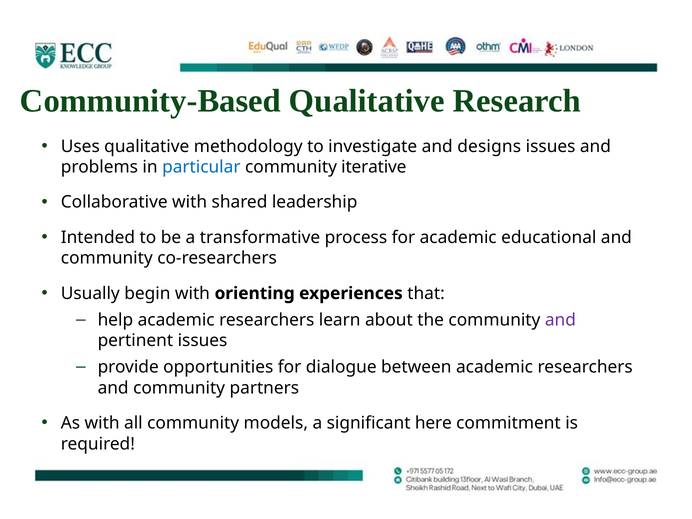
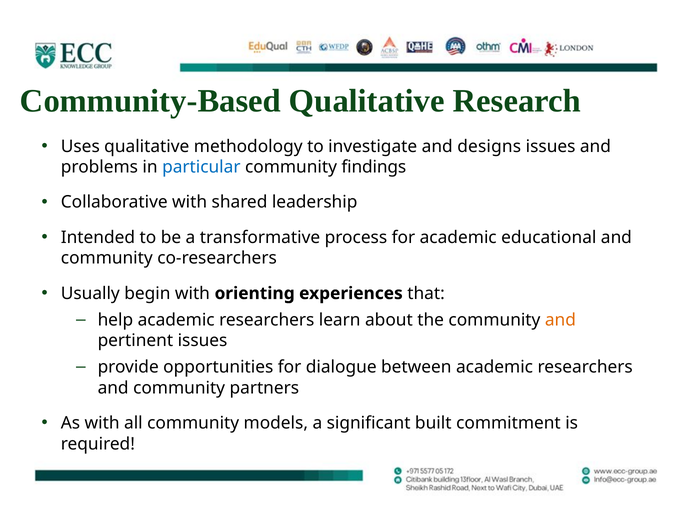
iterative: iterative -> findings
and at (560, 320) colour: purple -> orange
here: here -> built
